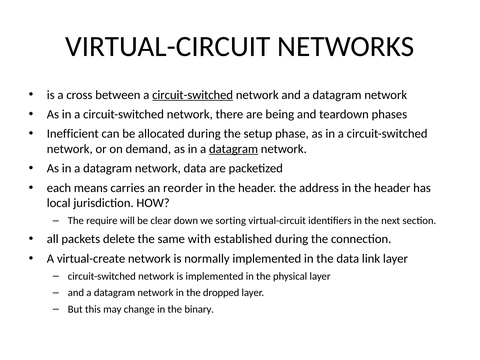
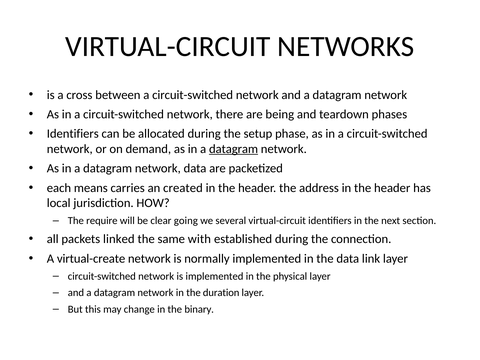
circuit-switched at (193, 95) underline: present -> none
Inefficient at (73, 134): Inefficient -> Identifiers
reorder: reorder -> created
down: down -> going
sorting: sorting -> several
delete: delete -> linked
dropped: dropped -> duration
